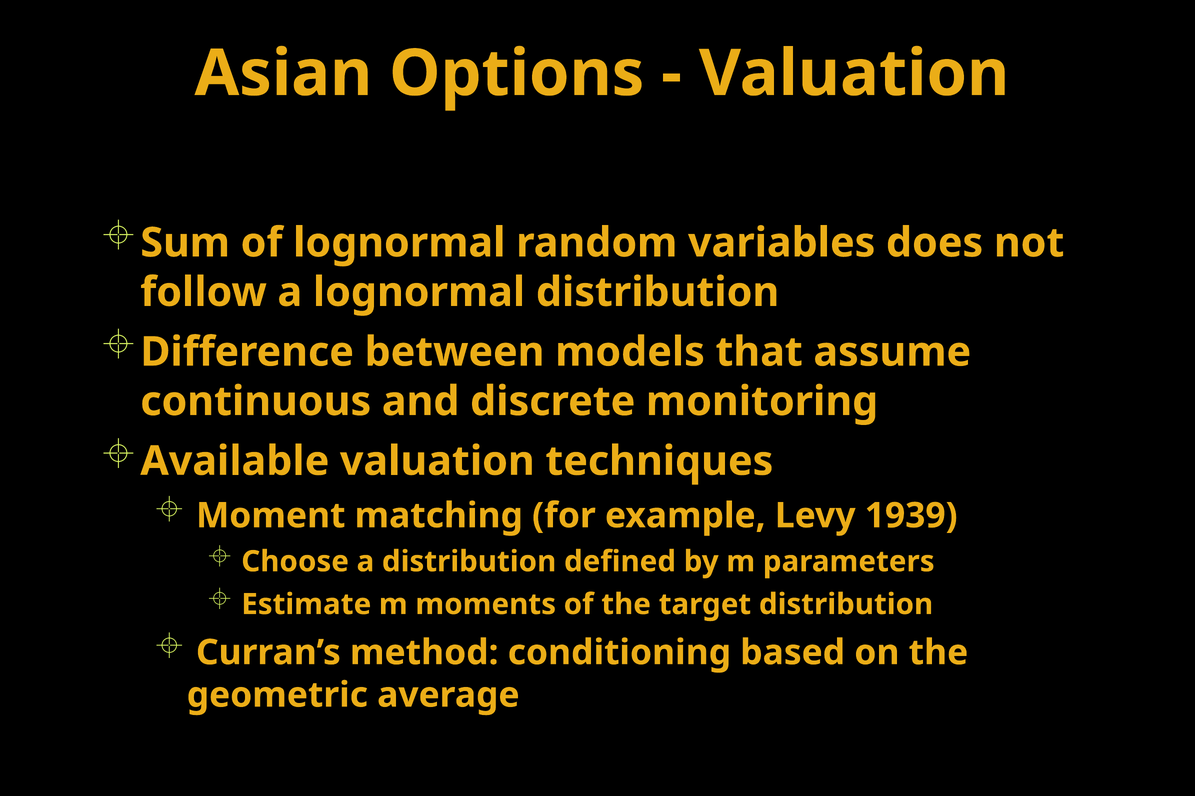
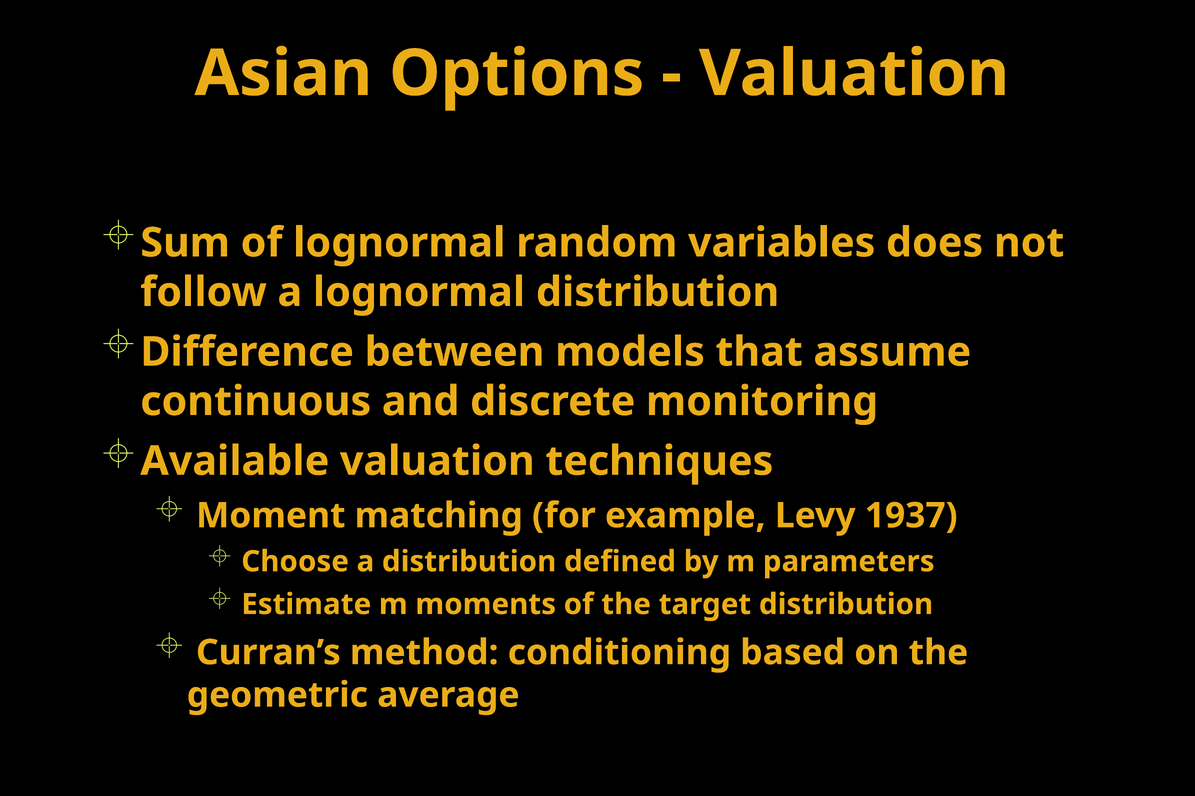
1939: 1939 -> 1937
